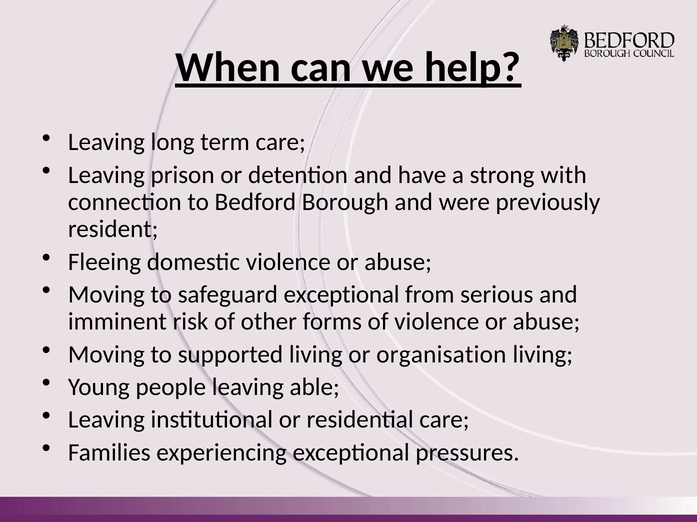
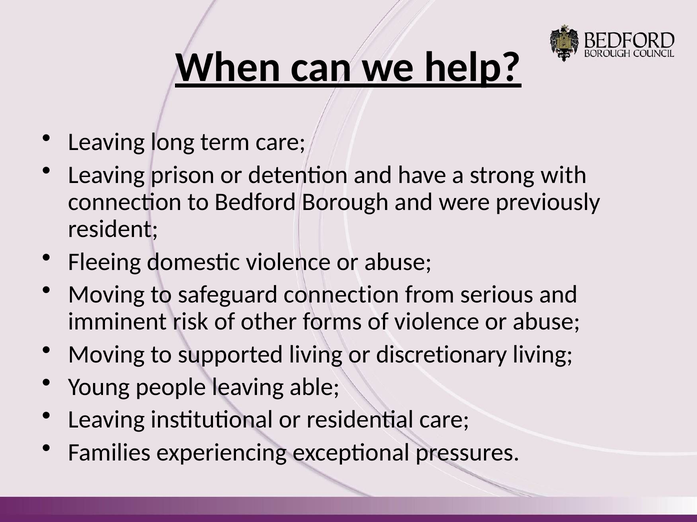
safeguard exceptional: exceptional -> connection
organisation: organisation -> discretionary
